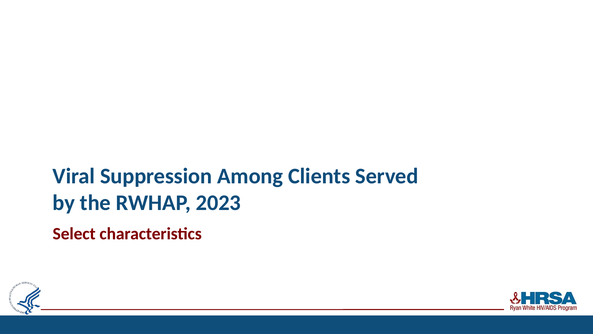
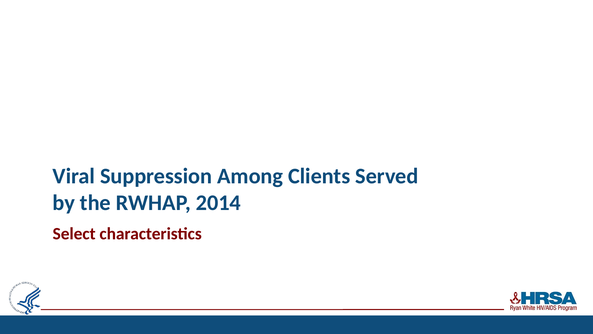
2023: 2023 -> 2014
